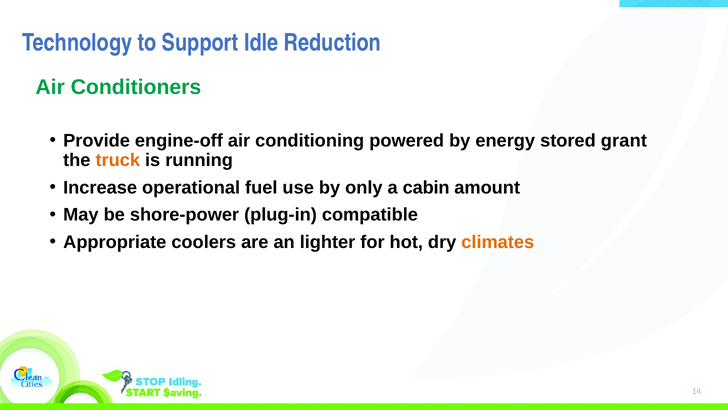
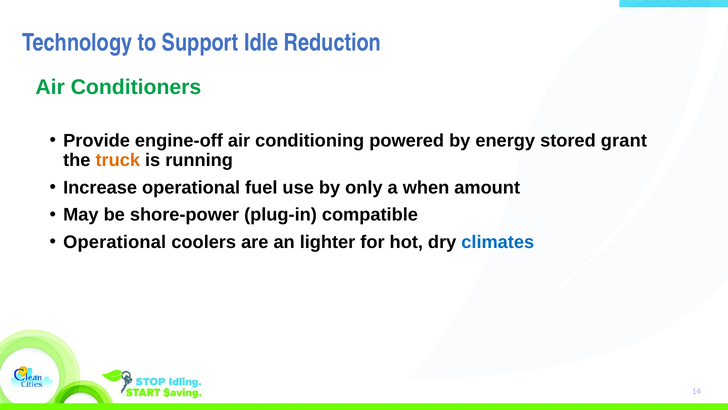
cabin: cabin -> when
Appropriate at (115, 242): Appropriate -> Operational
climates colour: orange -> blue
